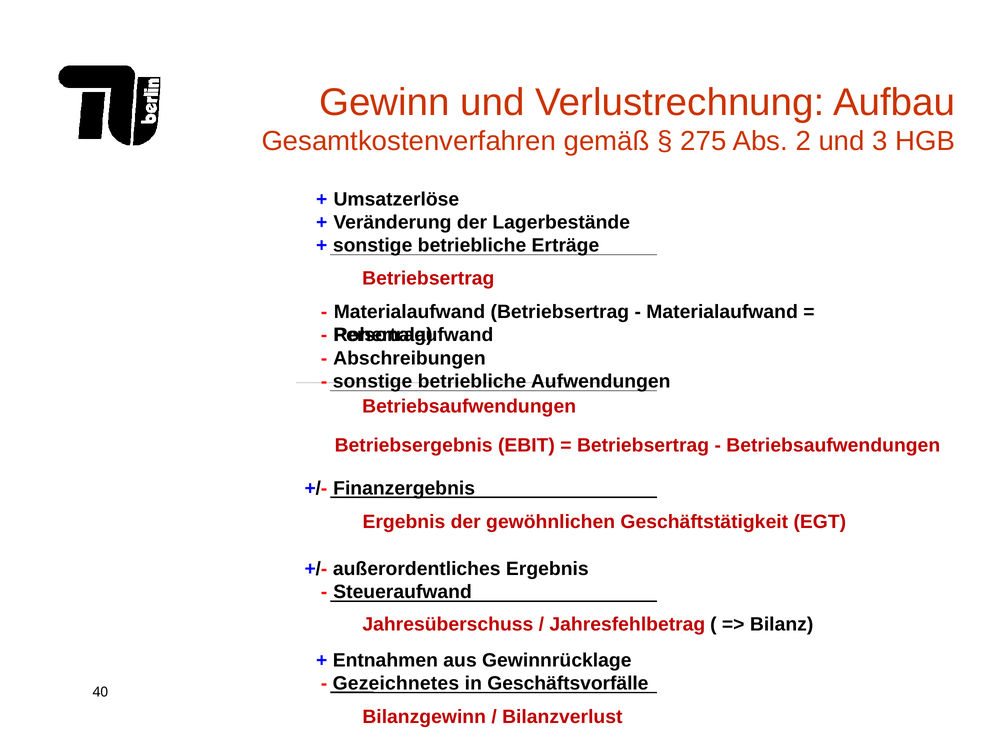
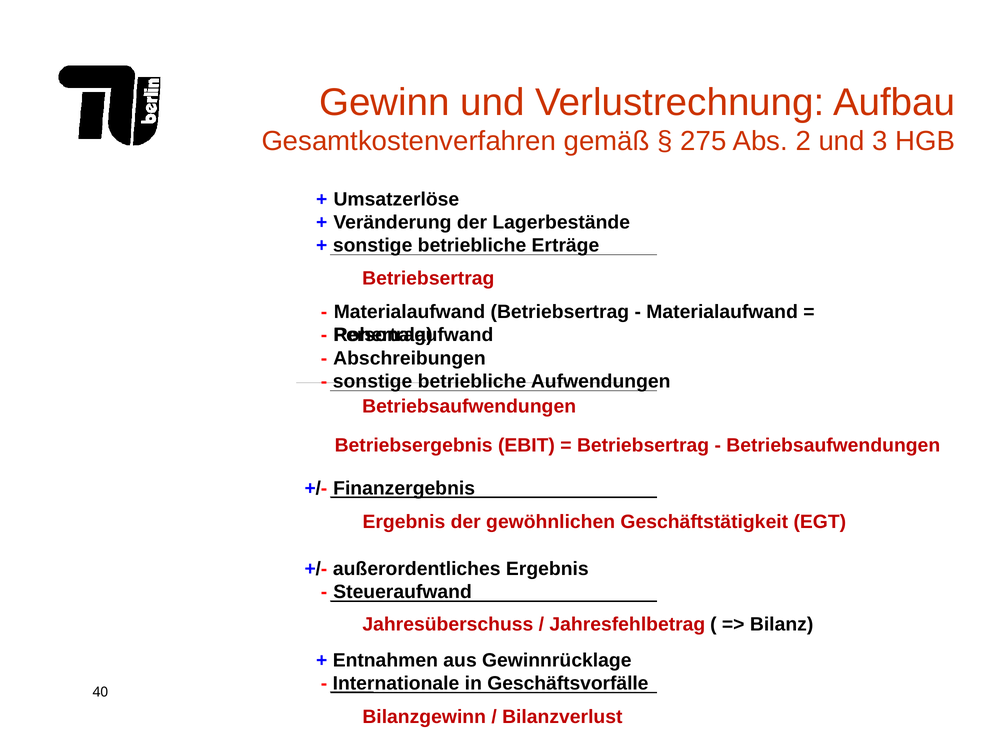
Gezeichnetes: Gezeichnetes -> Internationale
